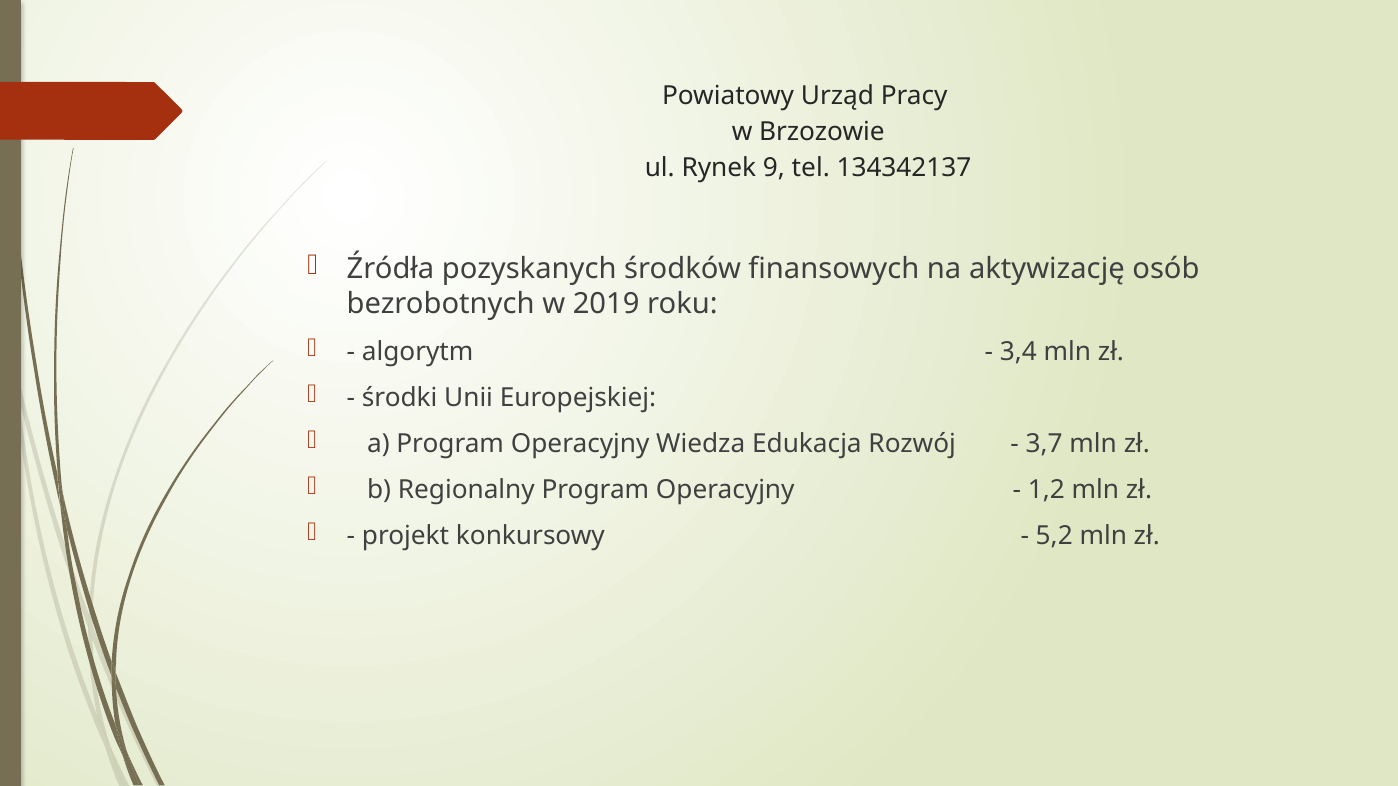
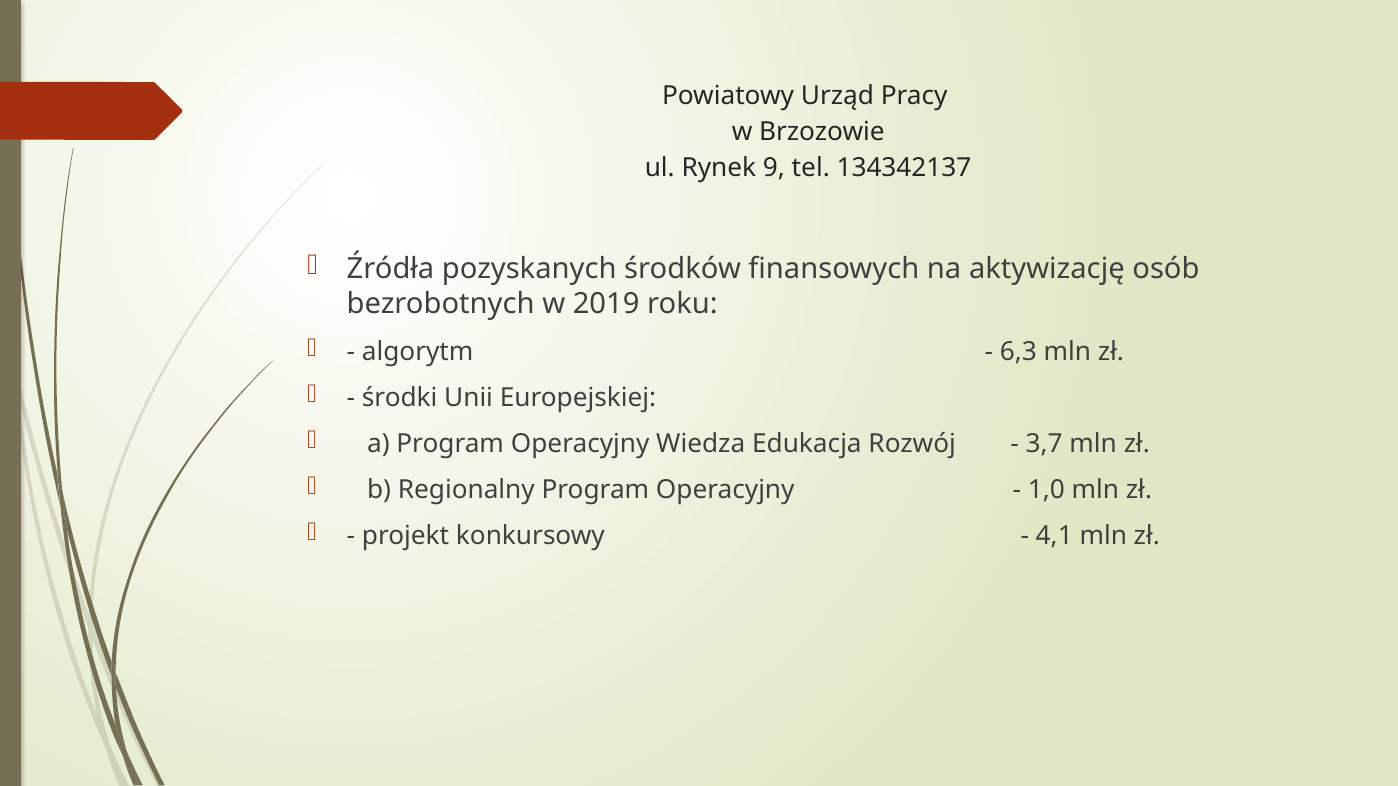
3,4: 3,4 -> 6,3
1,2: 1,2 -> 1,0
5,2: 5,2 -> 4,1
